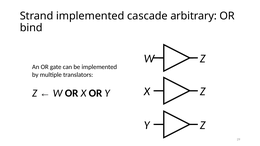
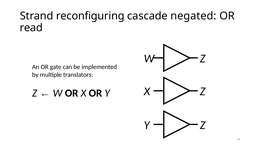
Strand implemented: implemented -> reconfiguring
arbitrary: arbitrary -> negated
bind: bind -> read
